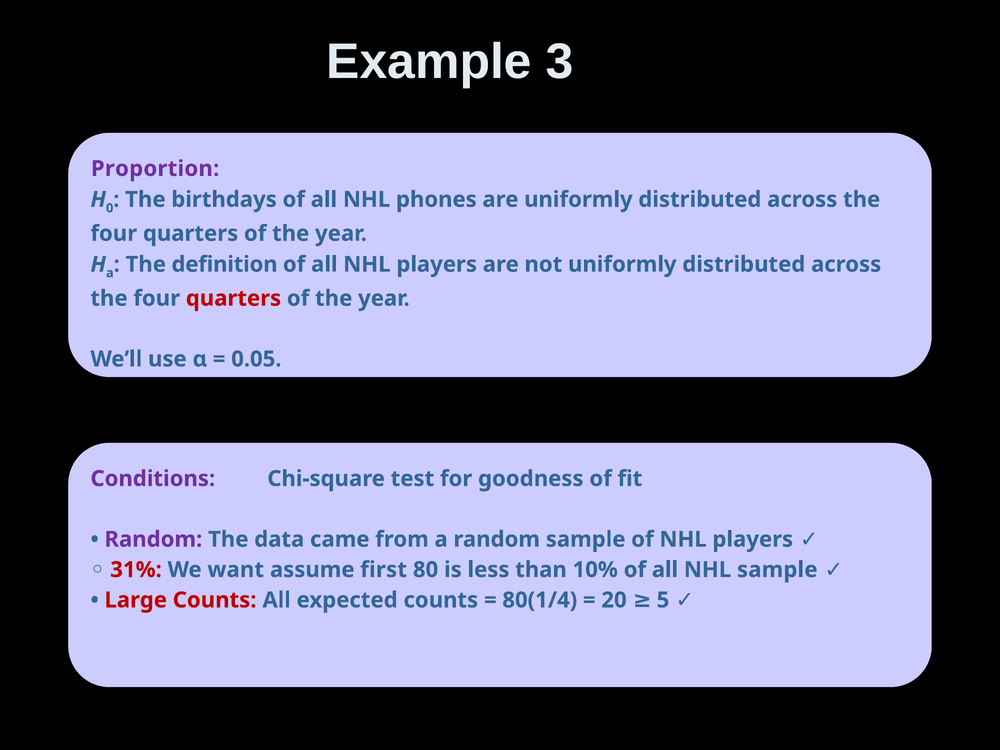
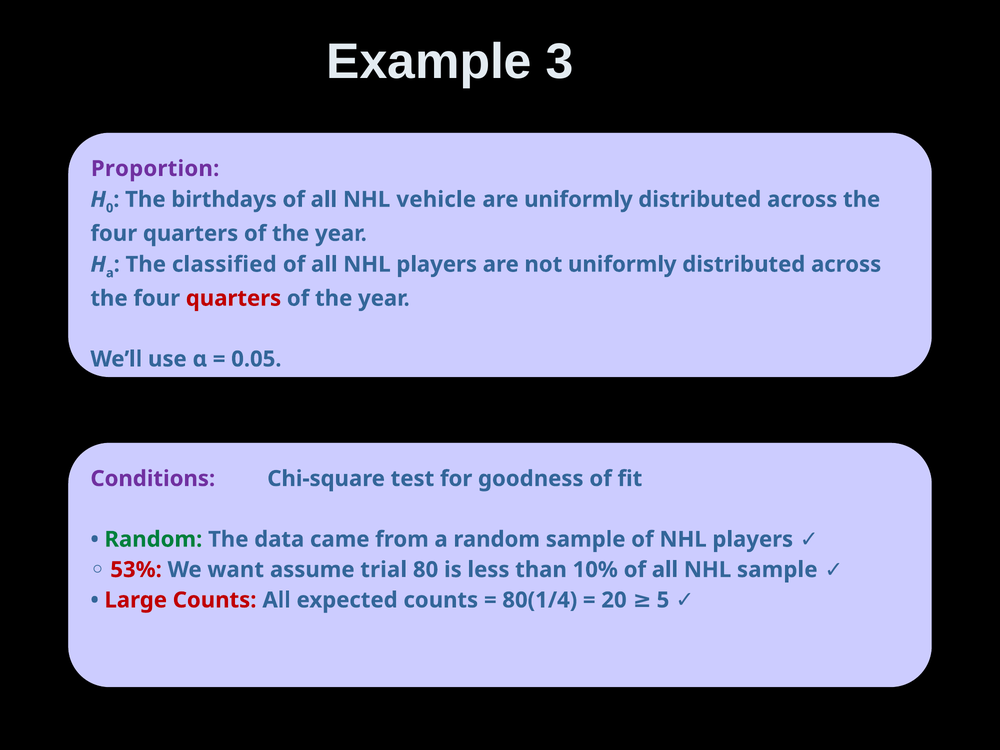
phones: phones -> vehicle
definition: definition -> classified
Random at (153, 539) colour: purple -> green
31%: 31% -> 53%
first: first -> trial
